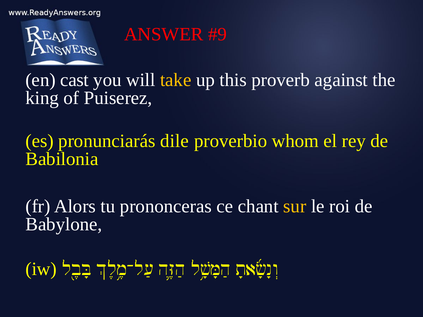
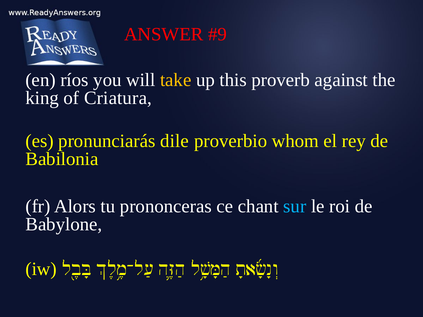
cast: cast -> ríos
Puiserez: Puiserez -> Criatura
sur colour: yellow -> light blue
